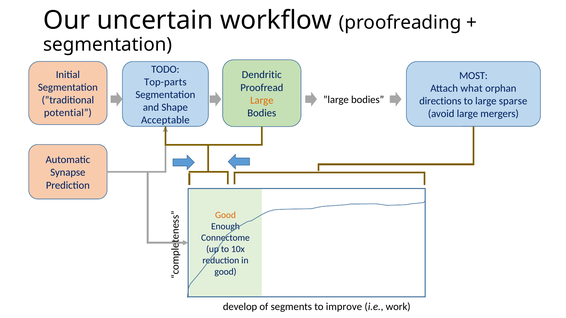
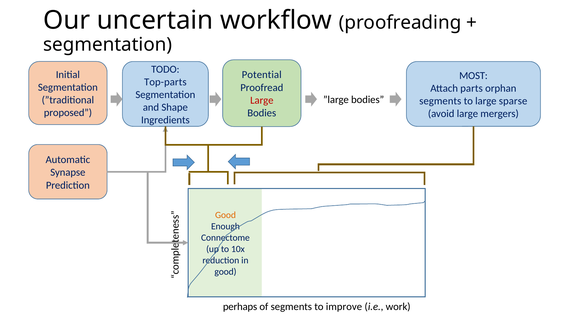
Dendritic: Dendritic -> Potential
what: what -> parts
Large at (262, 100) colour: orange -> red
directions at (440, 101): directions -> segments
potential: potential -> proposed
Acceptable: Acceptable -> Ingredients
develop: develop -> perhaps
